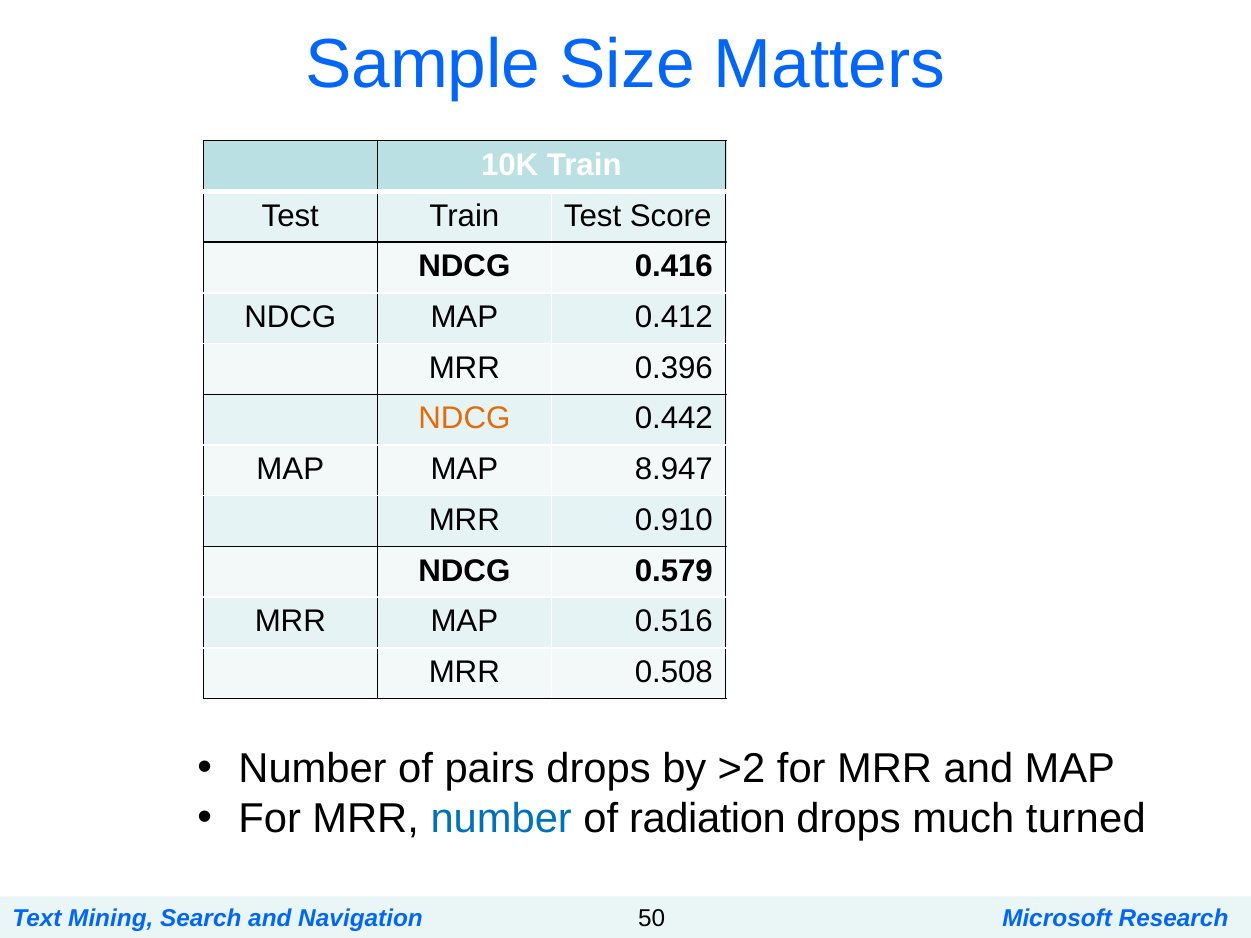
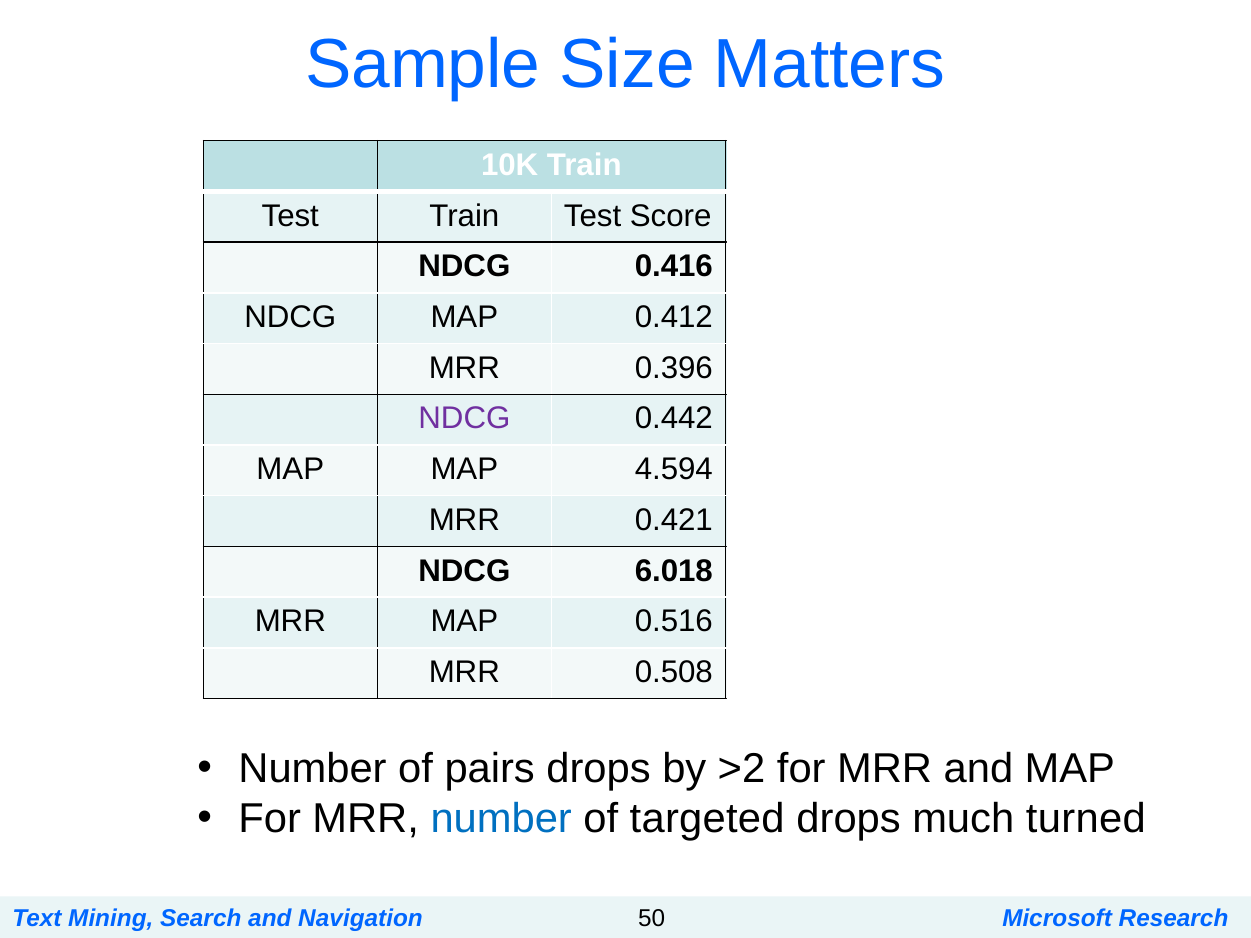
NDCG at (464, 419) colour: orange -> purple
8.947: 8.947 -> 4.594
0.910: 0.910 -> 0.421
0.579: 0.579 -> 6.018
radiation: radiation -> targeted
